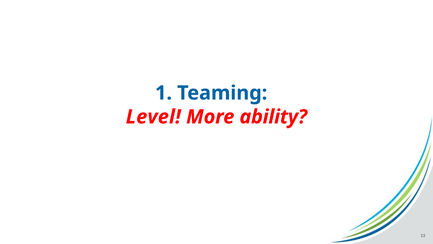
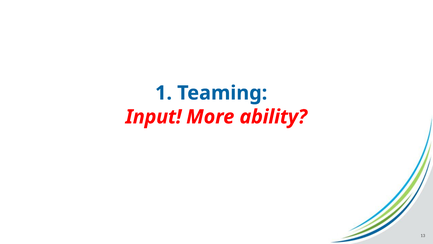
Level: Level -> Input
